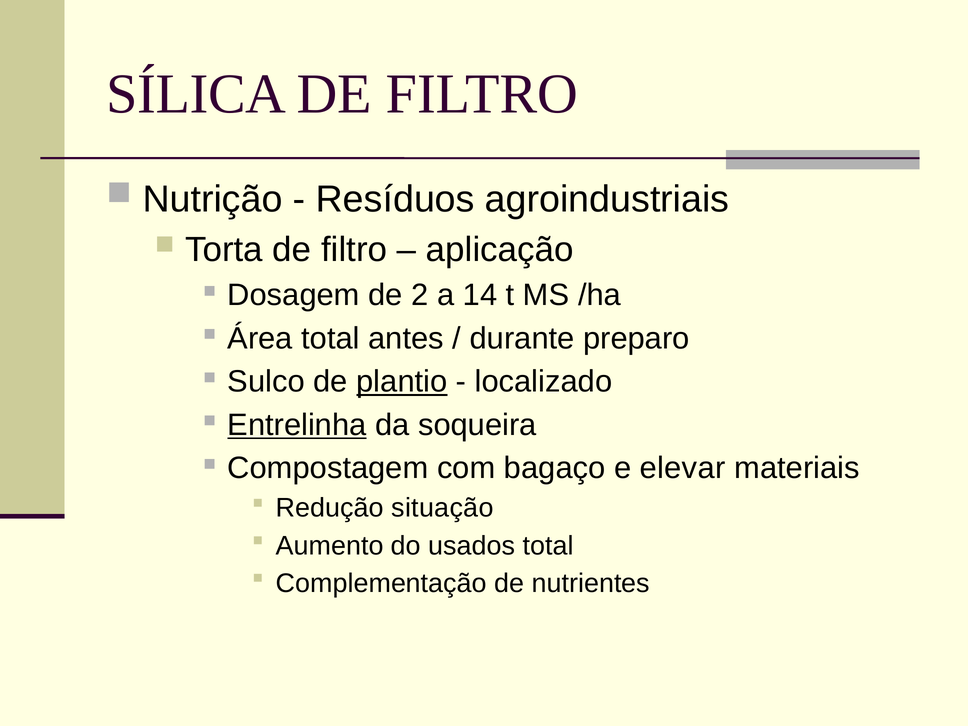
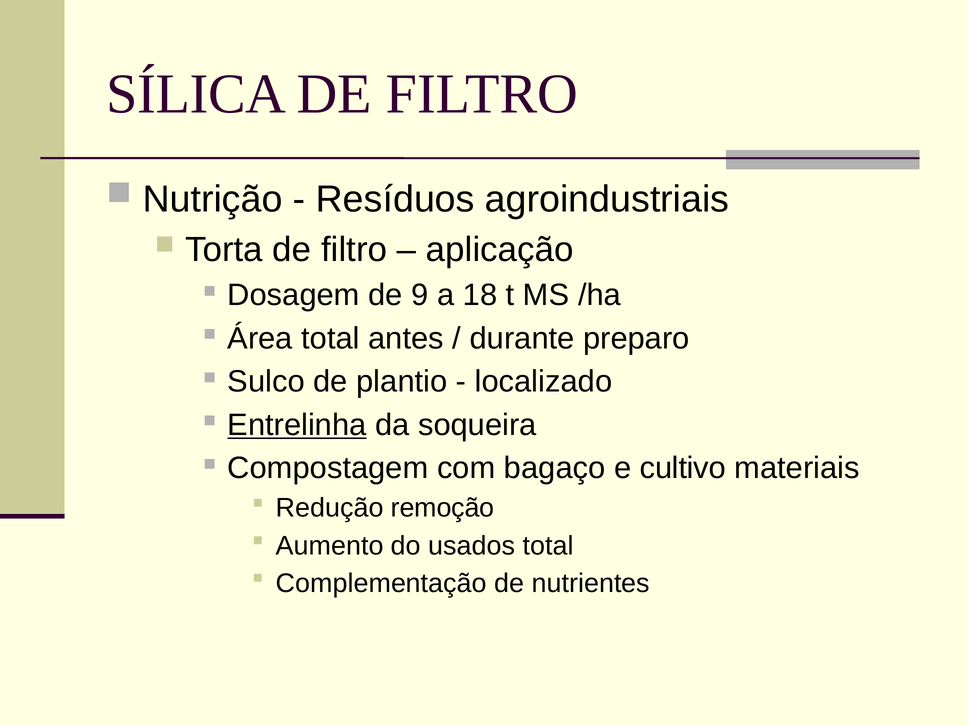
2: 2 -> 9
14: 14 -> 18
plantio underline: present -> none
elevar: elevar -> cultivo
situação: situação -> remoção
